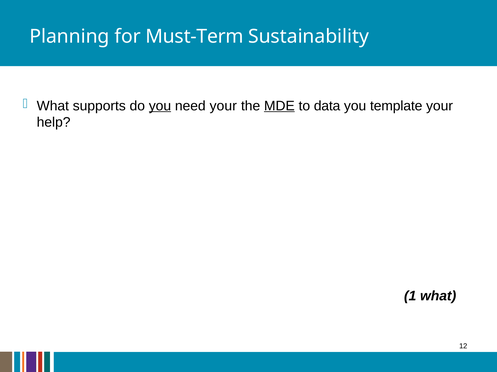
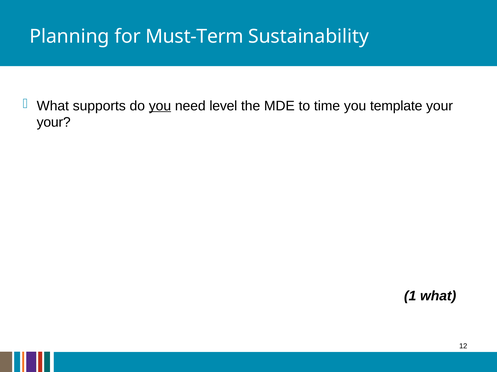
need your: your -> level
MDE underline: present -> none
data: data -> time
help at (54, 123): help -> your
